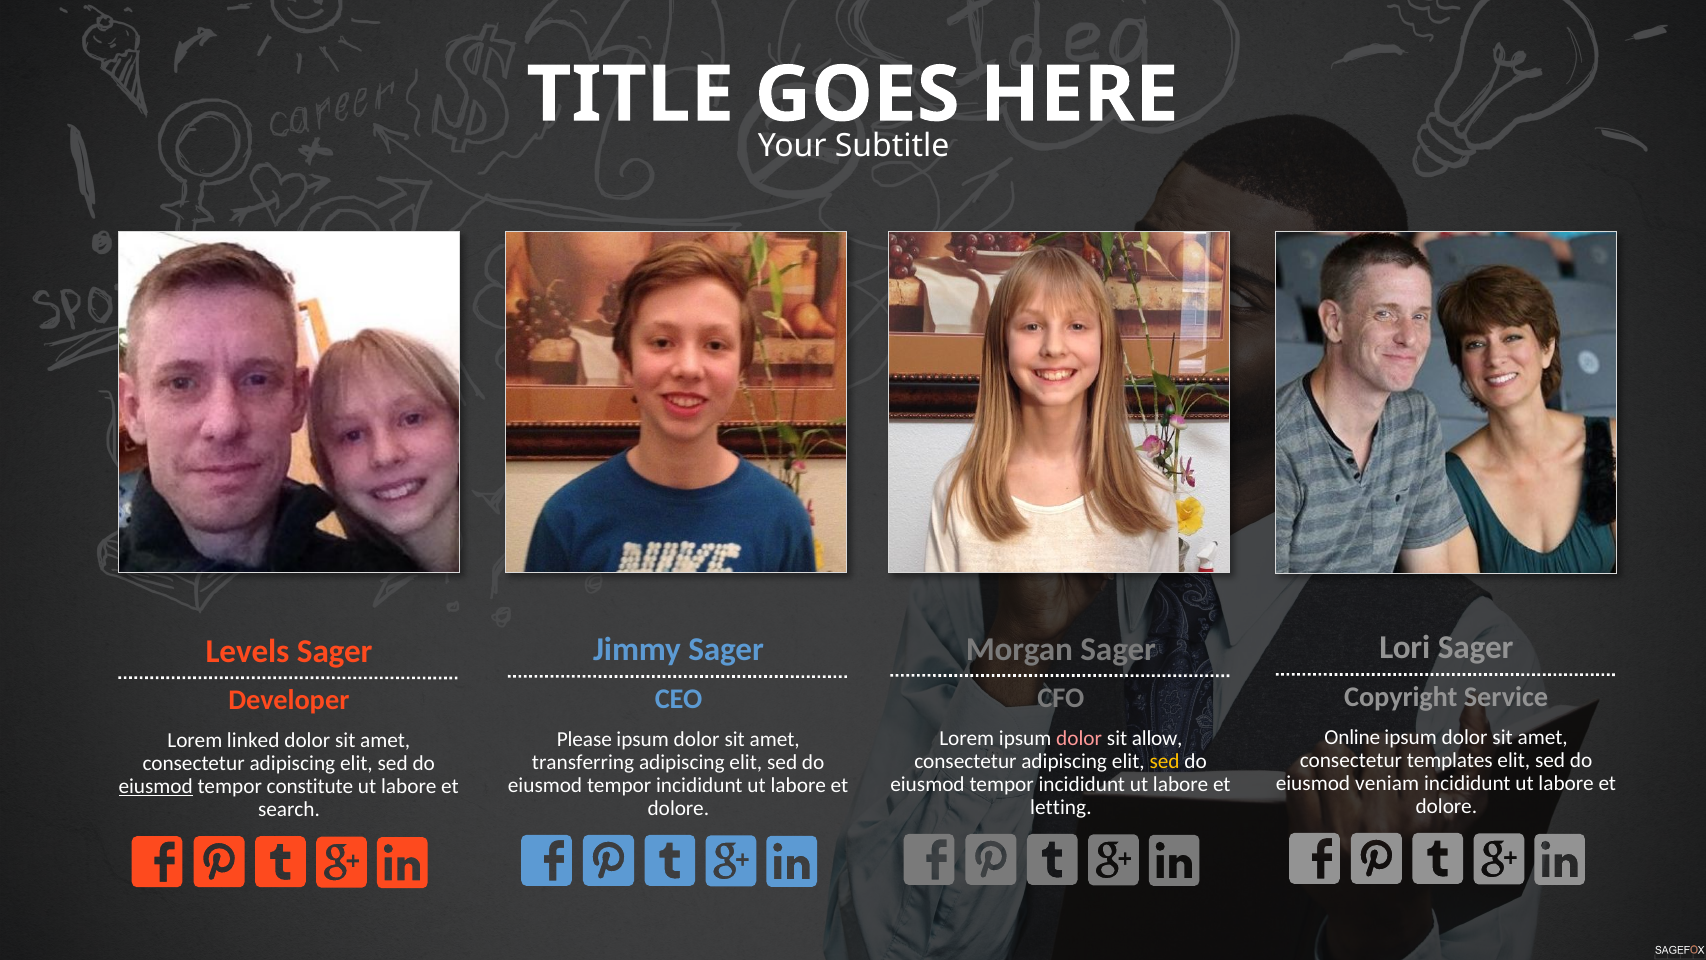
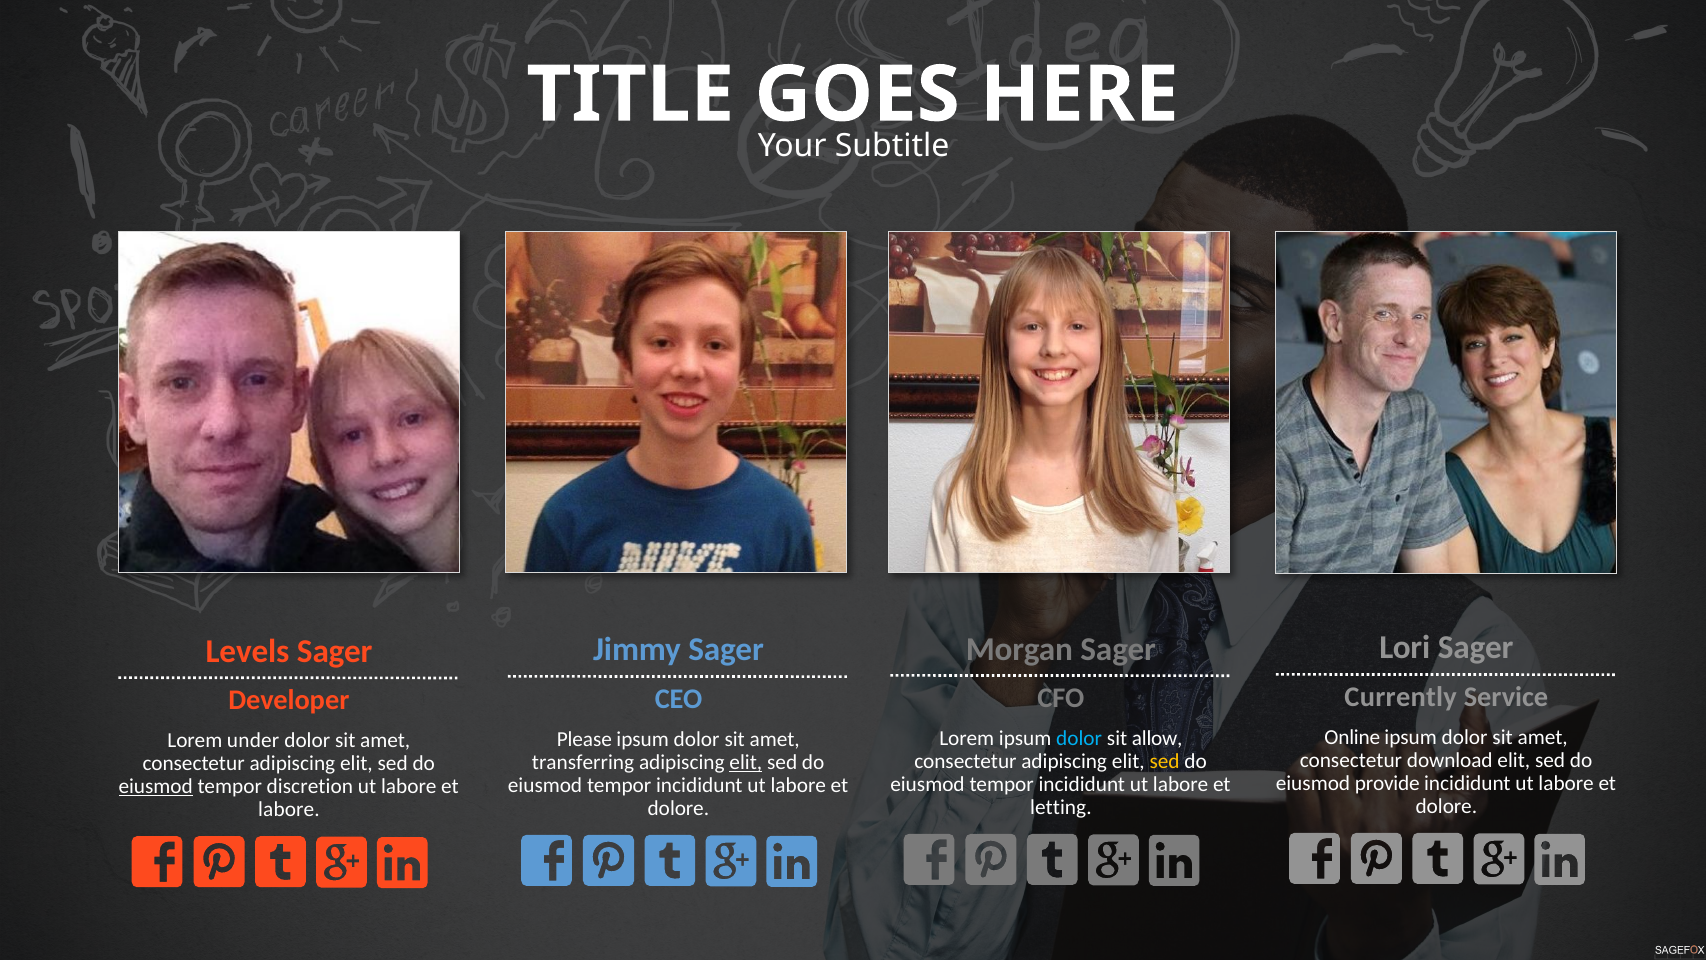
Copyright: Copyright -> Currently
dolor at (1079, 738) colour: pink -> light blue
linked: linked -> under
templates: templates -> download
elit at (746, 762) underline: none -> present
veniam: veniam -> provide
constitute: constitute -> discretion
search at (289, 809): search -> labore
